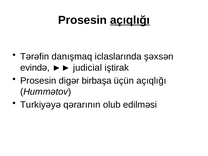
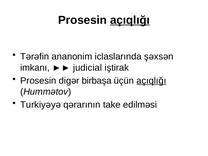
danışmaq: danışmaq -> ananonim
evində: evində -> imkanı
açıqlığı at (151, 81) underline: none -> present
olub: olub -> take
